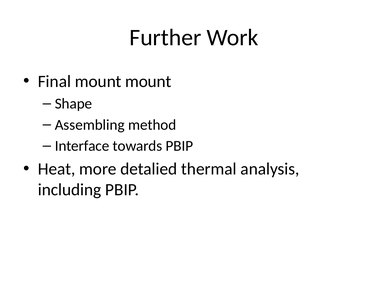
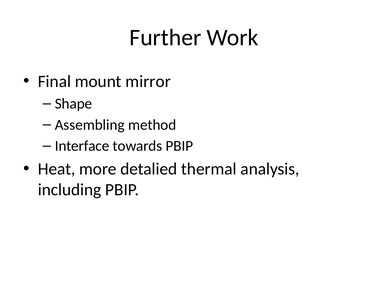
mount mount: mount -> mirror
